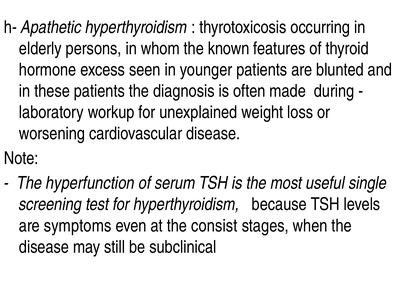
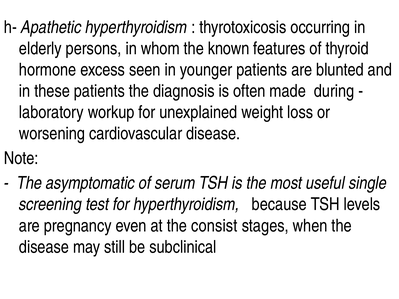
hyperfunction: hyperfunction -> asymptomatic
symptoms: symptoms -> pregnancy
